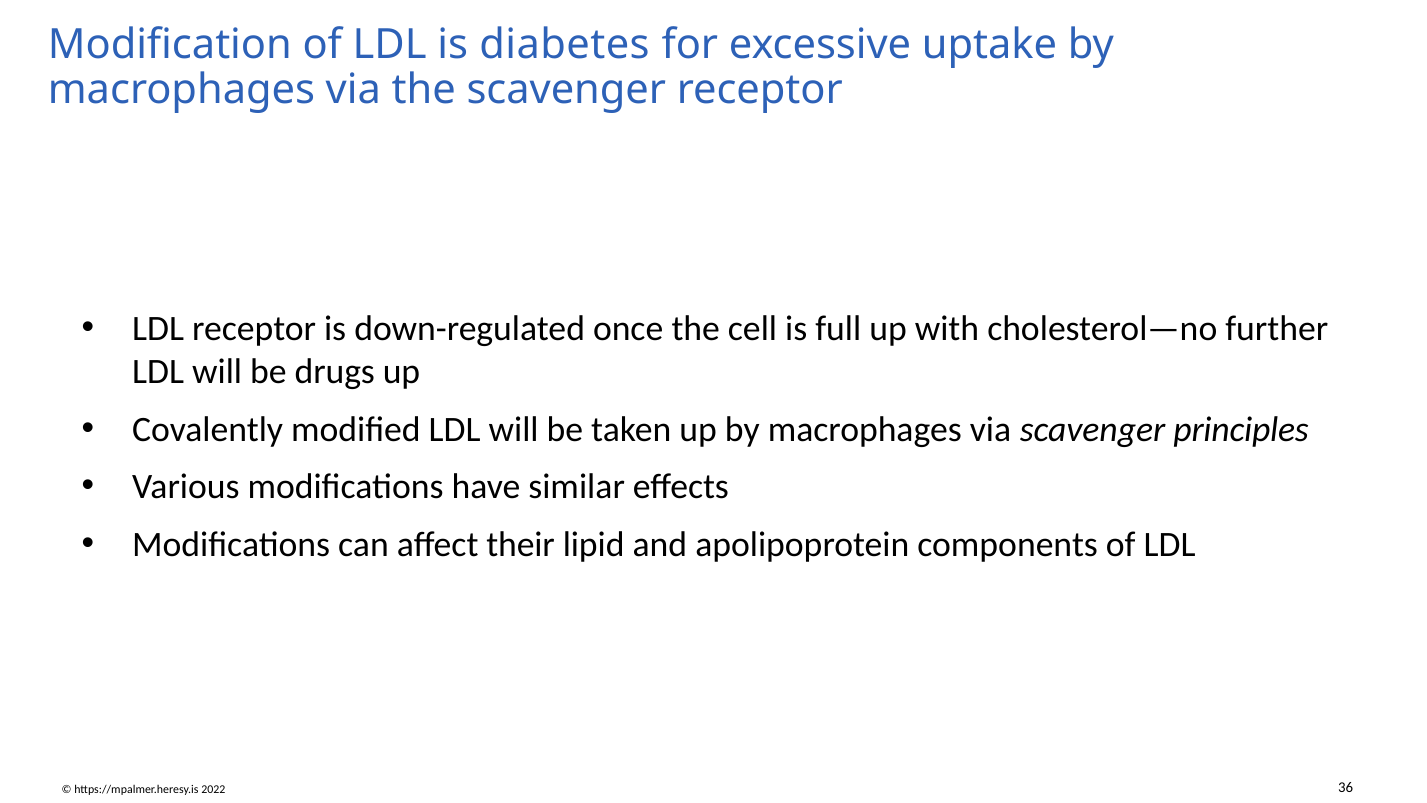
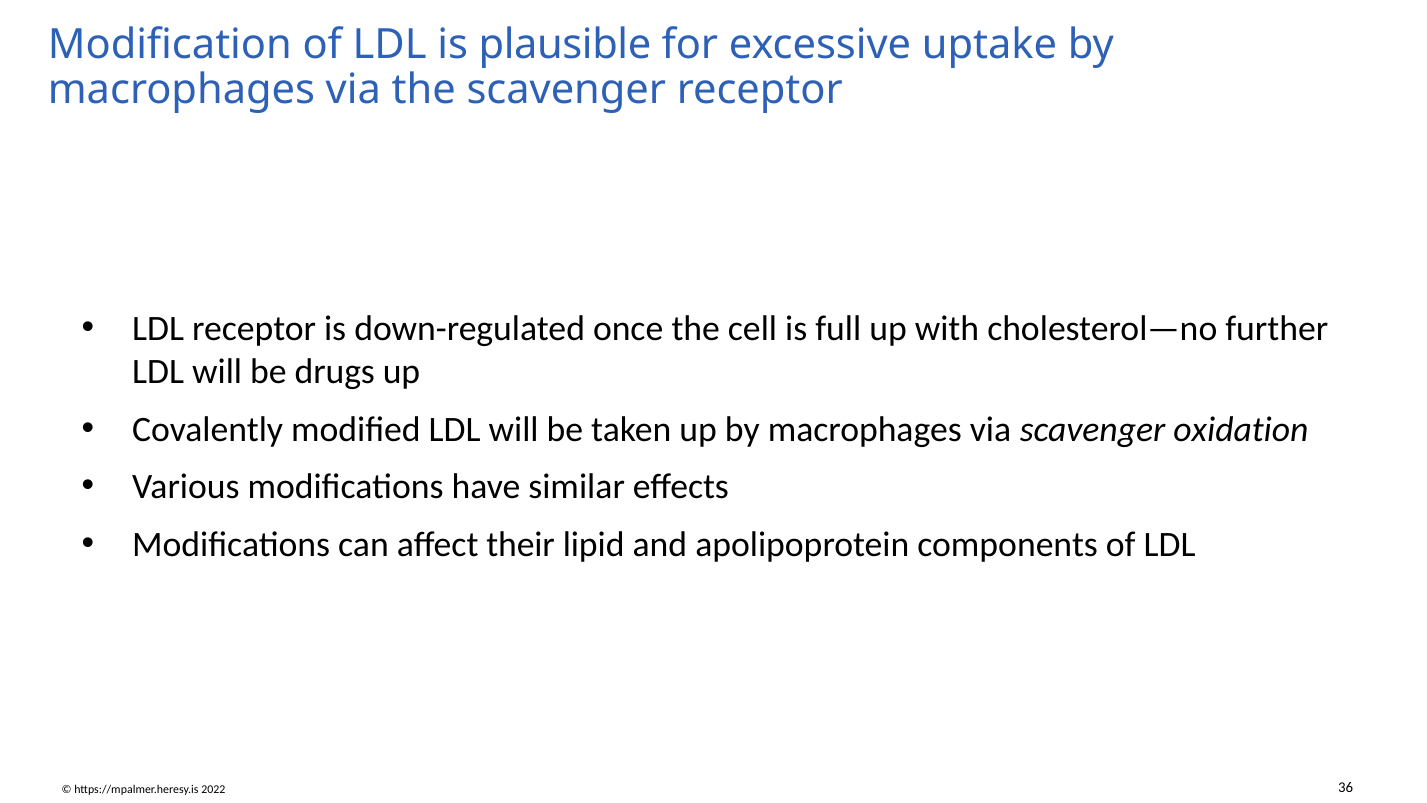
diabetes: diabetes -> plausible
principles: principles -> oxidation
